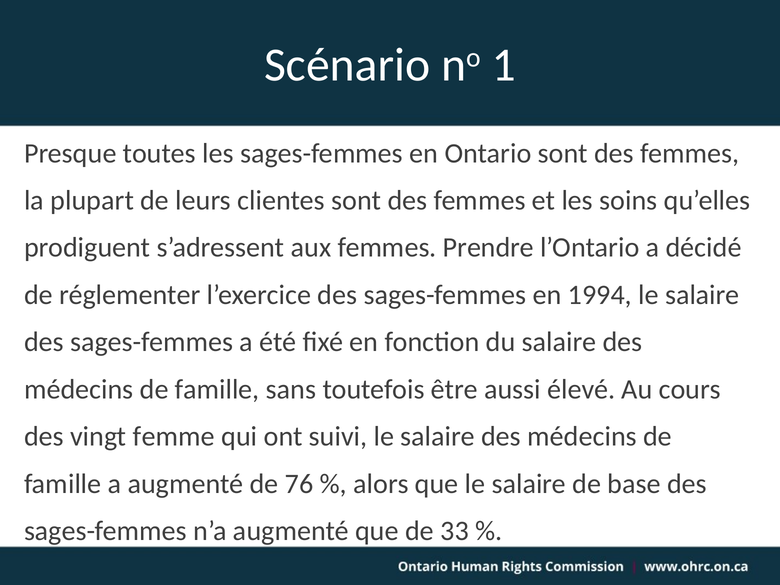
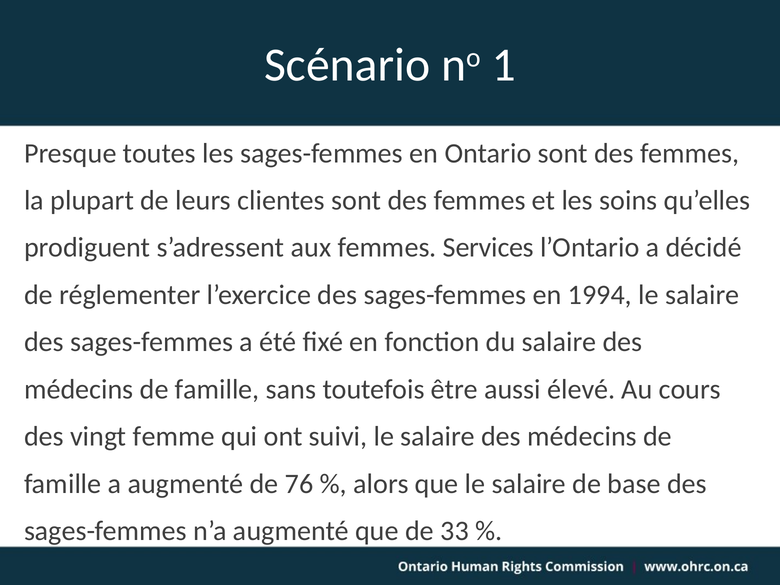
Prendre: Prendre -> Services
